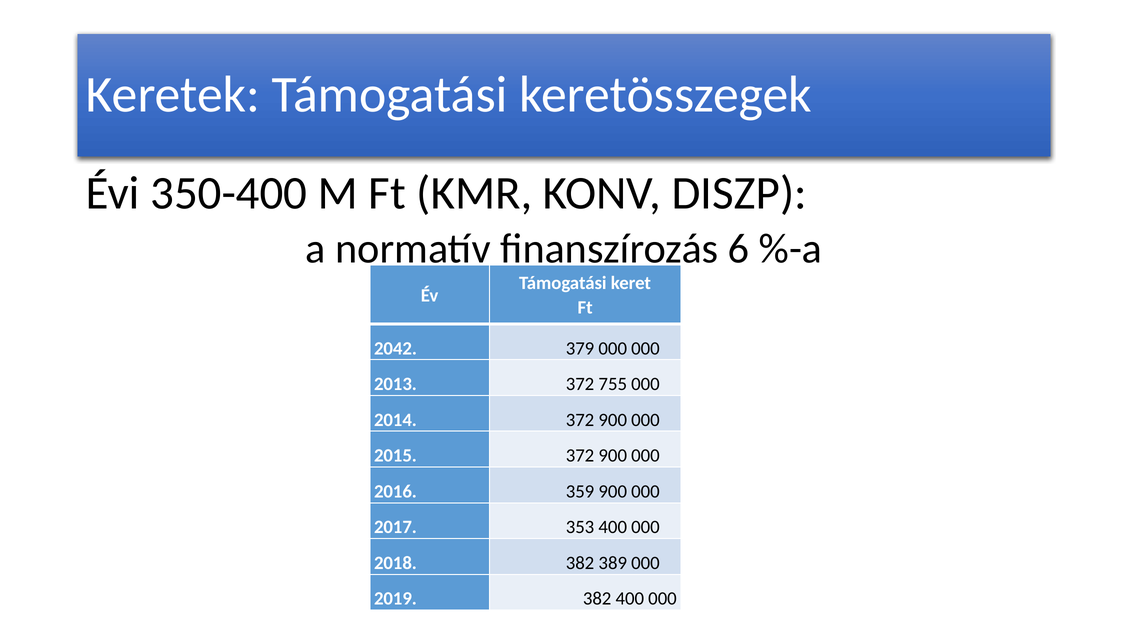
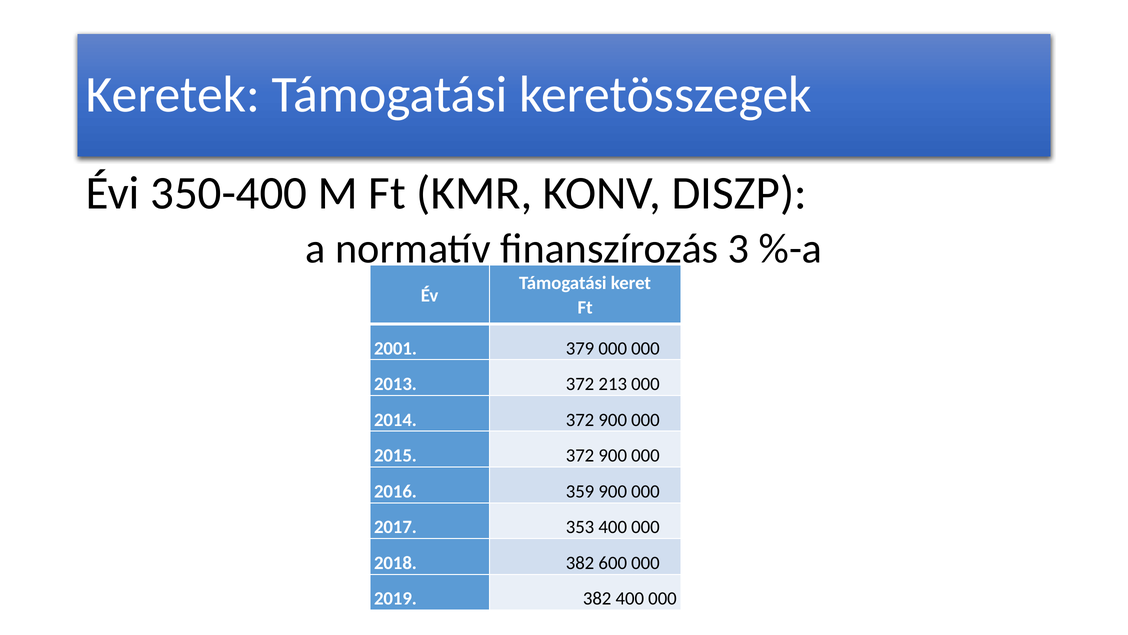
6: 6 -> 3
2042: 2042 -> 2001
755: 755 -> 213
389: 389 -> 600
